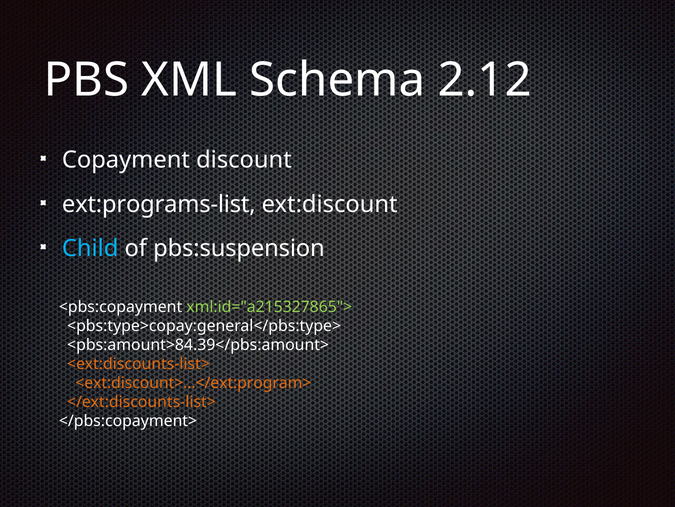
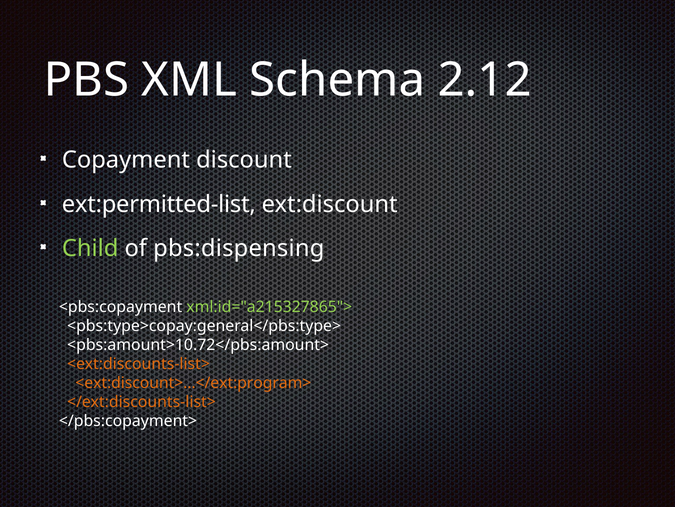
ext:programs-list: ext:programs-list -> ext:permitted-list
Child colour: light blue -> light green
pbs:suspension: pbs:suspension -> pbs:dispensing
<pbs:amount>84.39</pbs:amount>: <pbs:amount>84.39</pbs:amount> -> <pbs:amount>10.72</pbs:amount>
